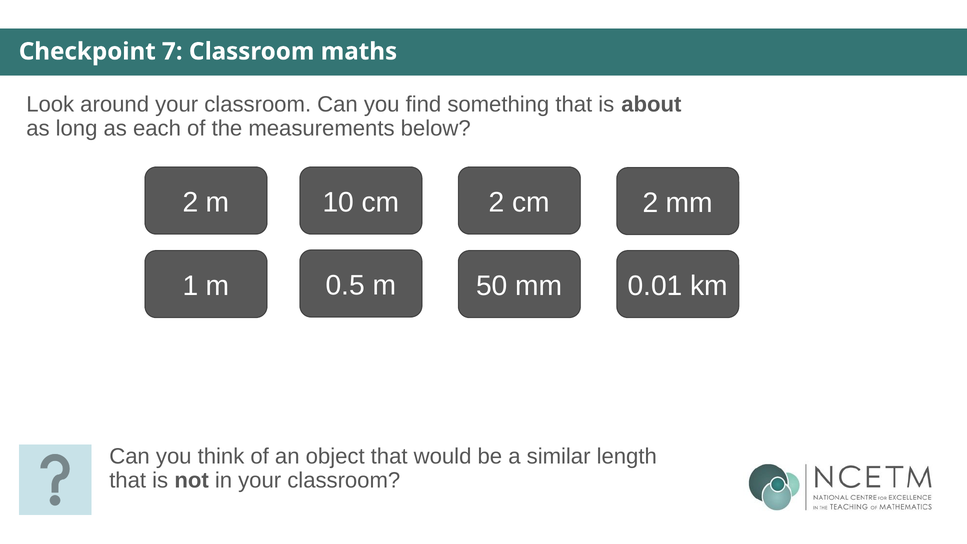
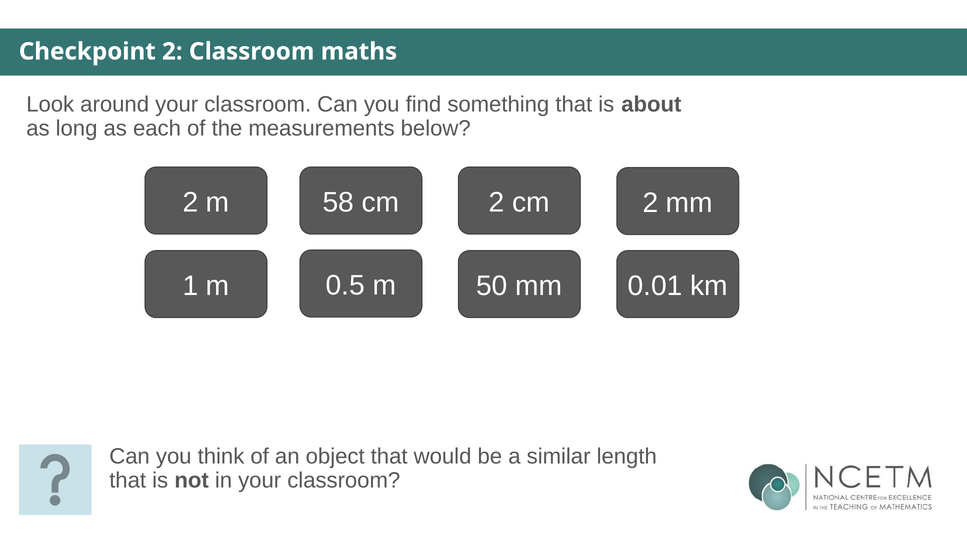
Checkpoint 7: 7 -> 2
10: 10 -> 58
